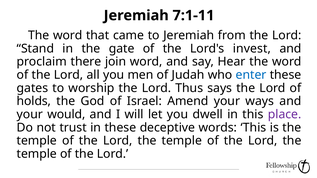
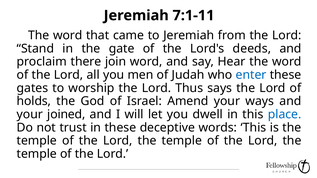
invest: invest -> deeds
would: would -> joined
place colour: purple -> blue
